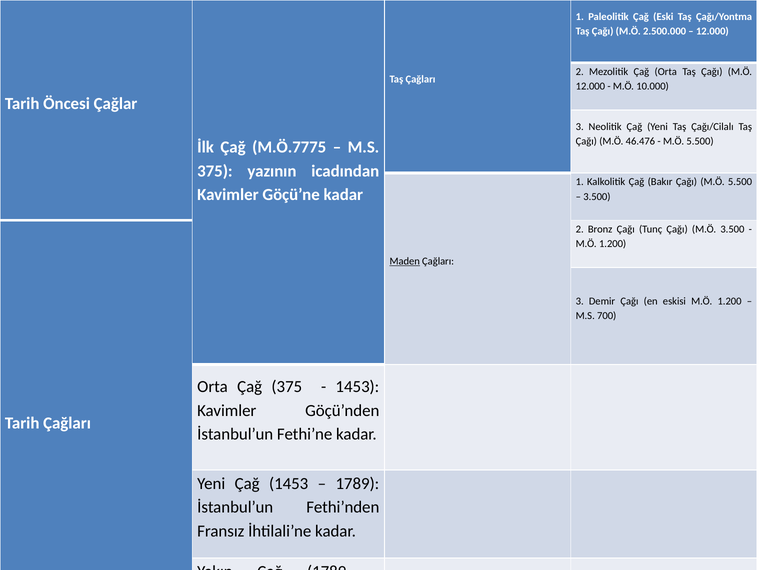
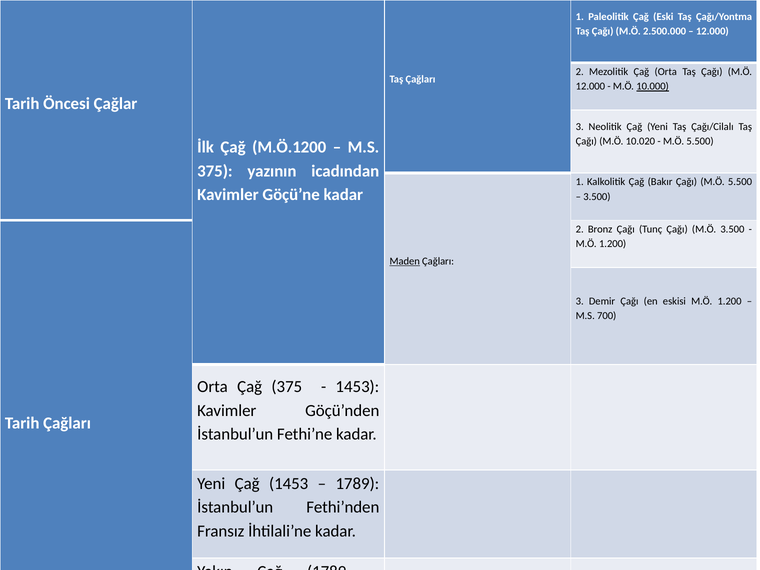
10.000 underline: none -> present
46.476: 46.476 -> 10.020
M.Ö.7775: M.Ö.7775 -> M.Ö.1200
